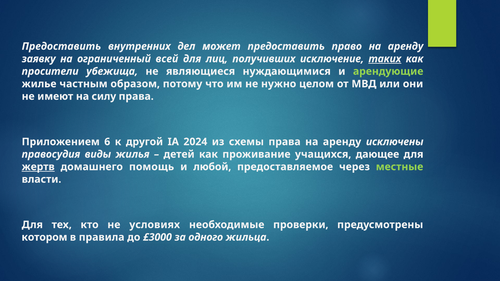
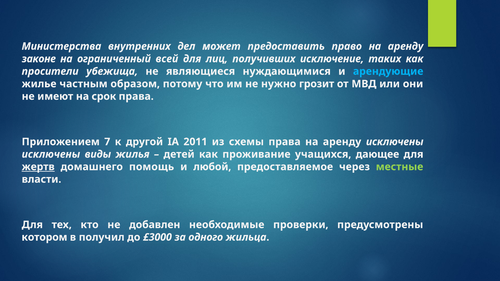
Предоставить at (61, 46): Предоставить -> Министерства
заявку: заявку -> законе
таких underline: present -> none
арендующие colour: light green -> light blue
целом: целом -> грозит
силу: силу -> срок
6: 6 -> 7
2024: 2024 -> 2011
правосудия at (51, 154): правосудия -> исключены
условиях: условиях -> добавлен
правила: правила -> получил
